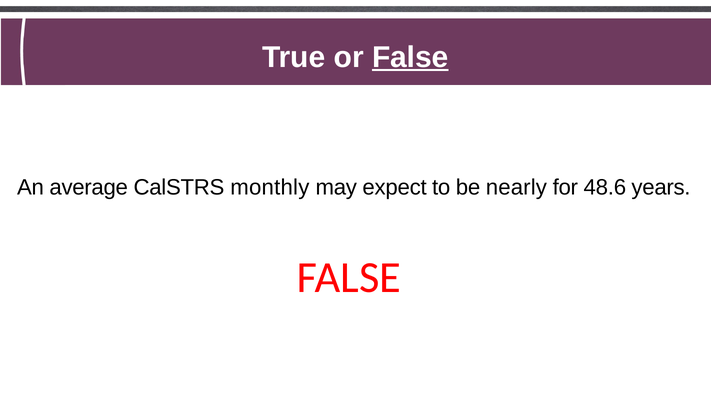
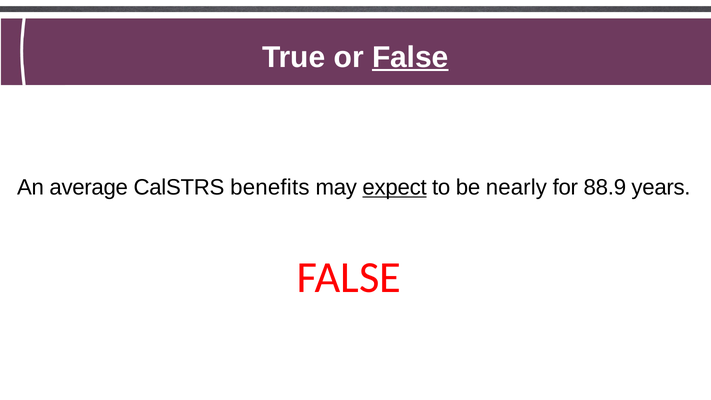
monthly: monthly -> benefits
expect underline: none -> present
48.6: 48.6 -> 88.9
